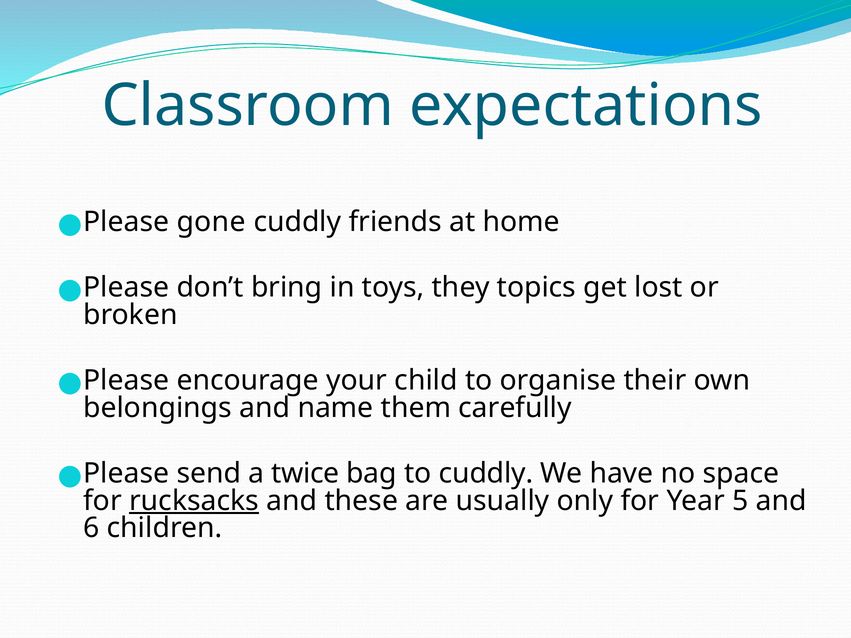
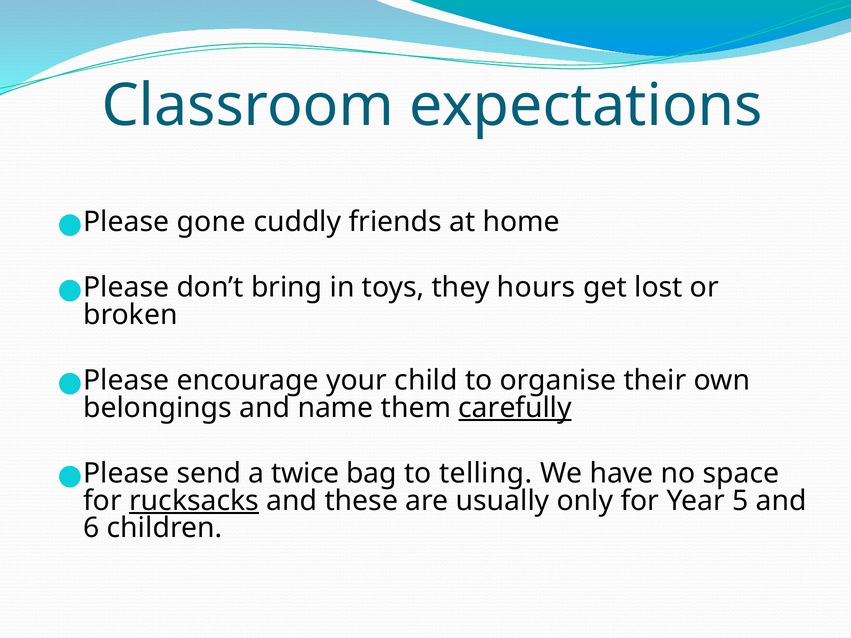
topics: topics -> hours
carefully underline: none -> present
to cuddly: cuddly -> telling
